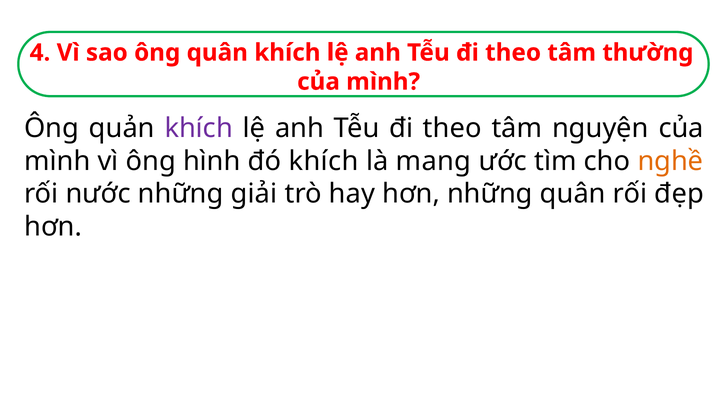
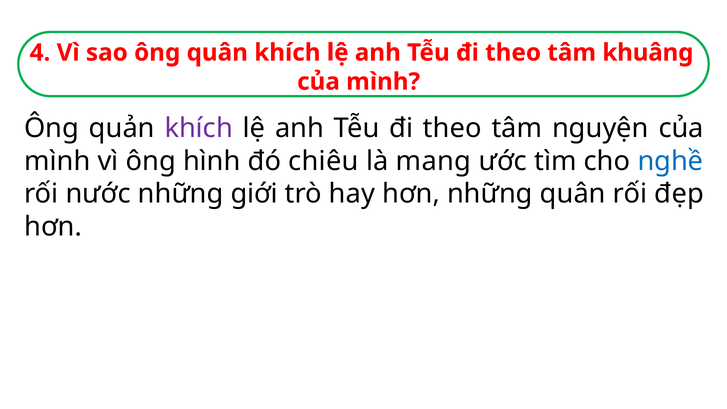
thường: thường -> khuâng
đó khích: khích -> chiêu
nghề colour: orange -> blue
giải: giải -> giới
